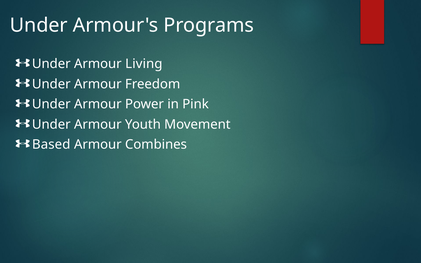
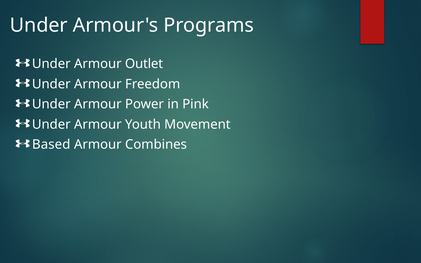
Living: Living -> Outlet
